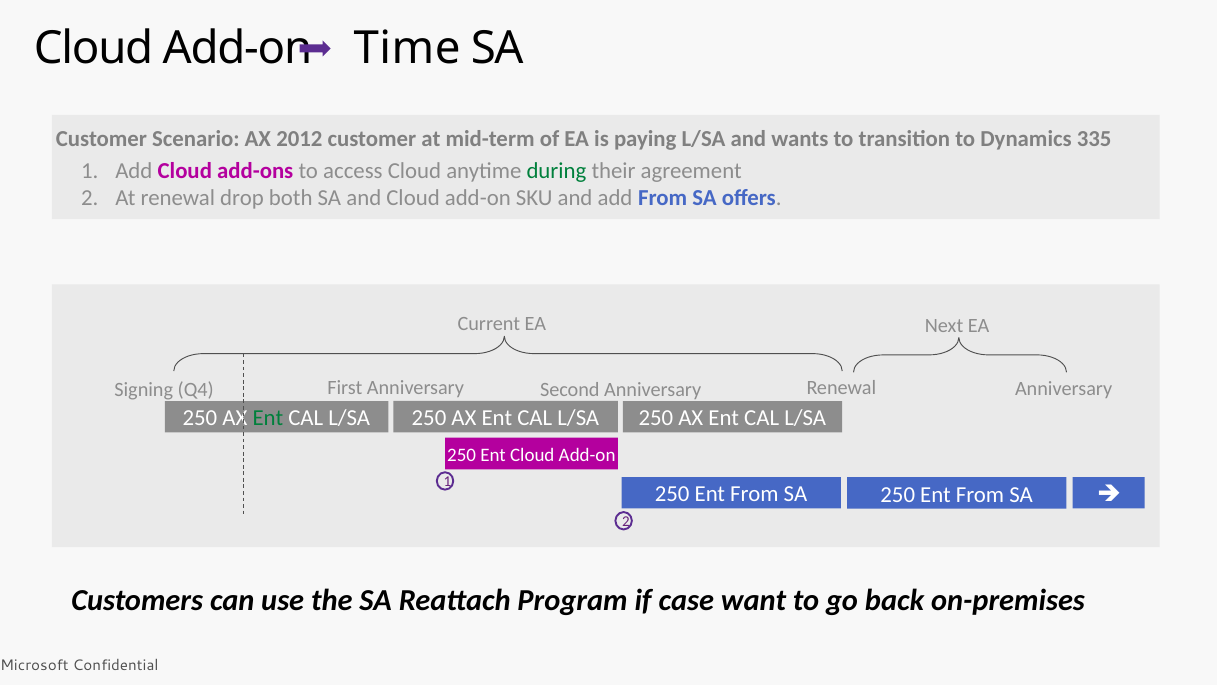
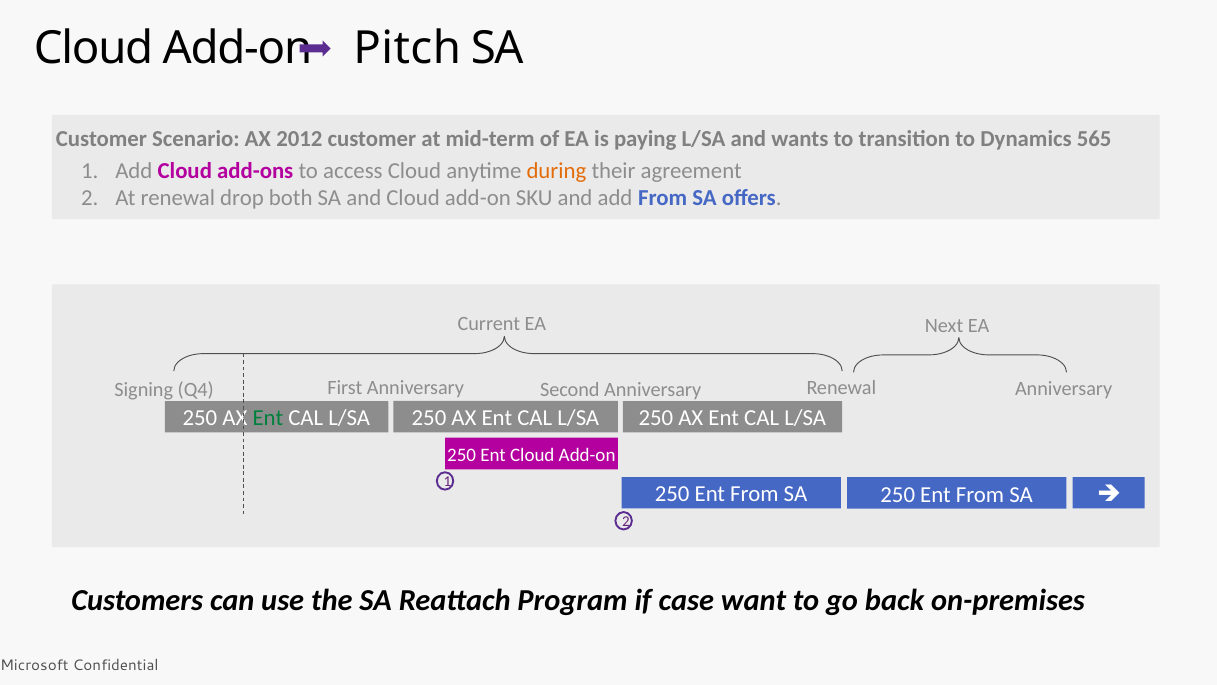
Time: Time -> Pitch
335: 335 -> 565
during colour: green -> orange
